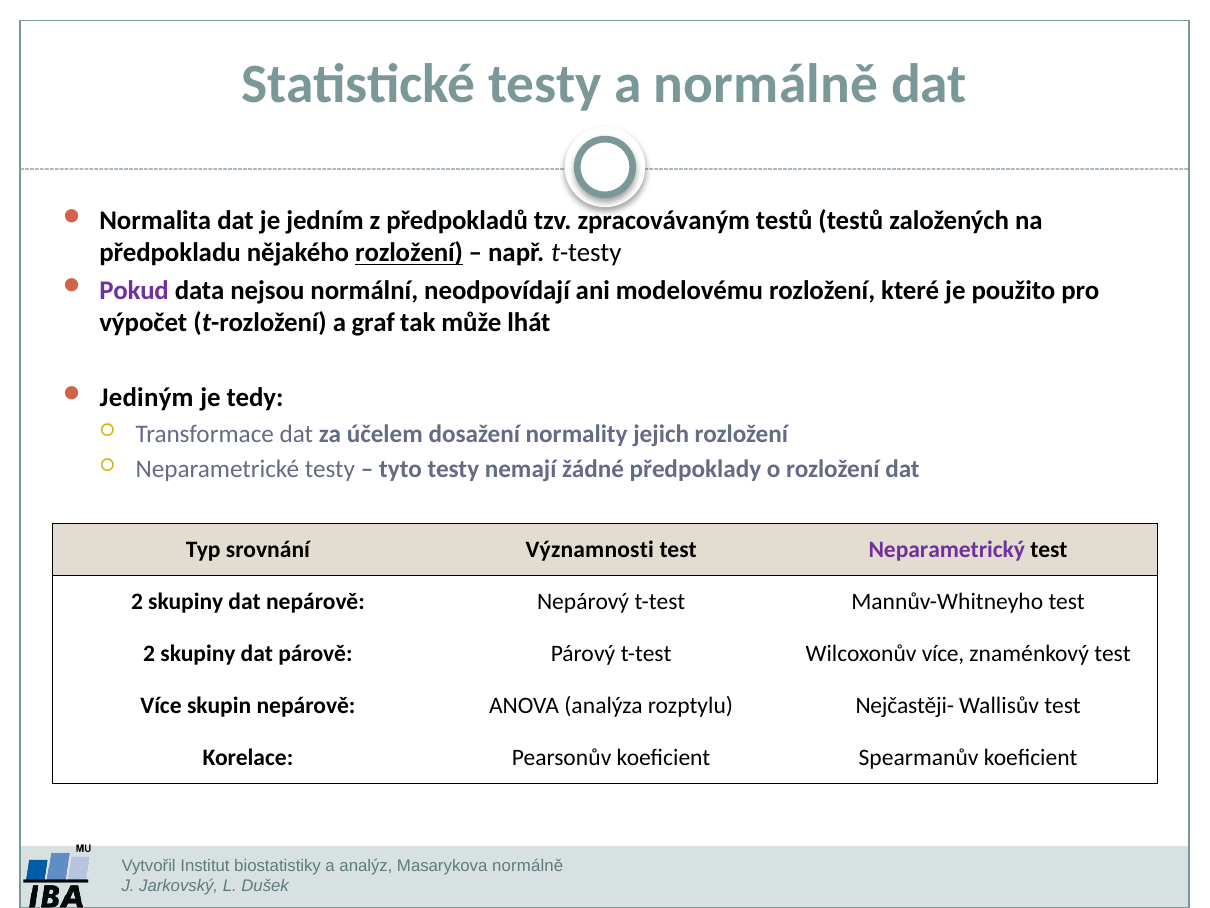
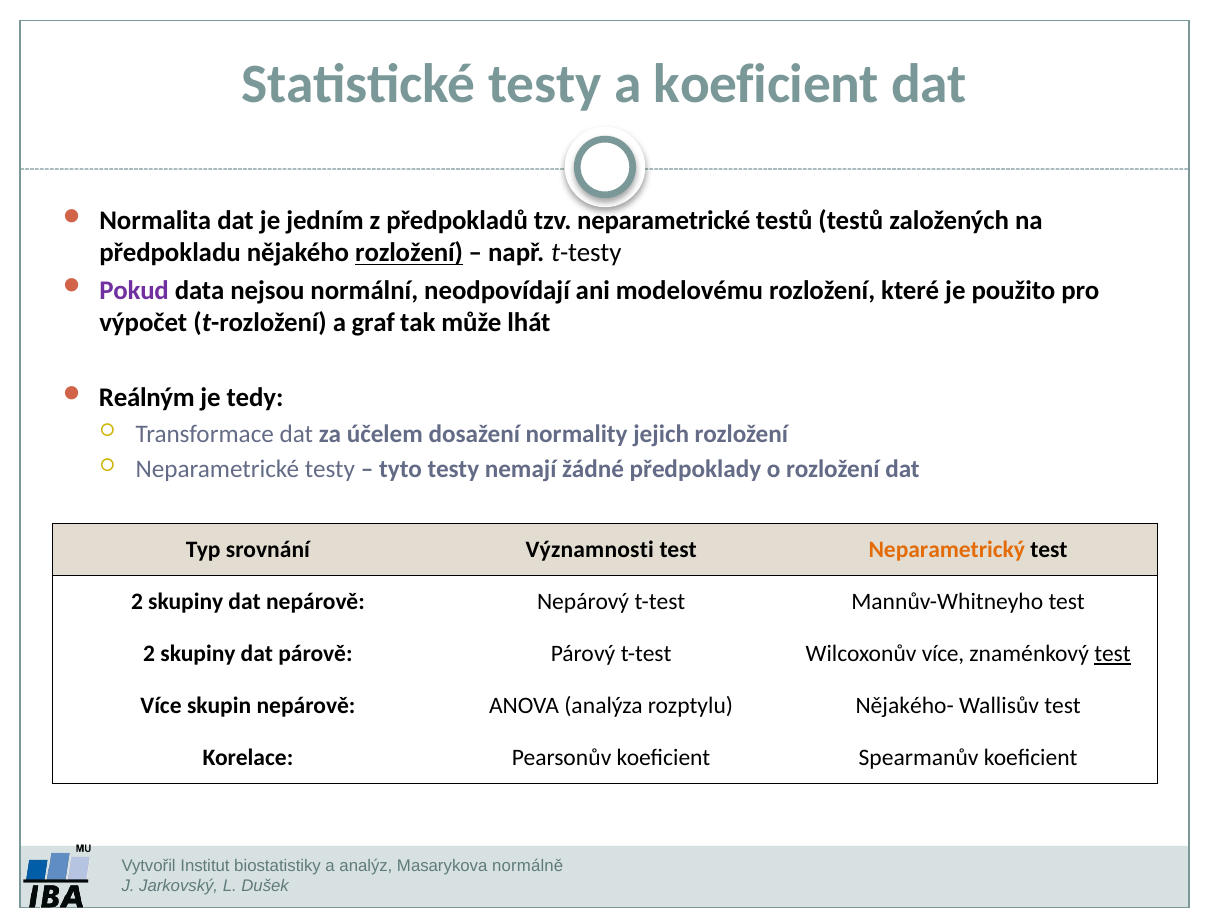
a normálně: normálně -> koeficient
tzv zpracovávaným: zpracovávaným -> neparametrické
Jediným: Jediným -> Reálným
Neparametrický colour: purple -> orange
test at (1112, 653) underline: none -> present
Nejčastěji-: Nejčastěji- -> Nějakého-
